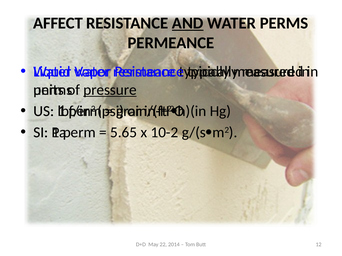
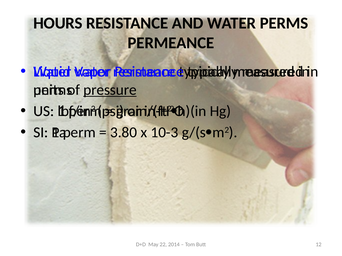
AFFECT: AFFECT -> HOURS
AND underline: present -> none
5.65: 5.65 -> 3.80
10-2: 10-2 -> 10-3
